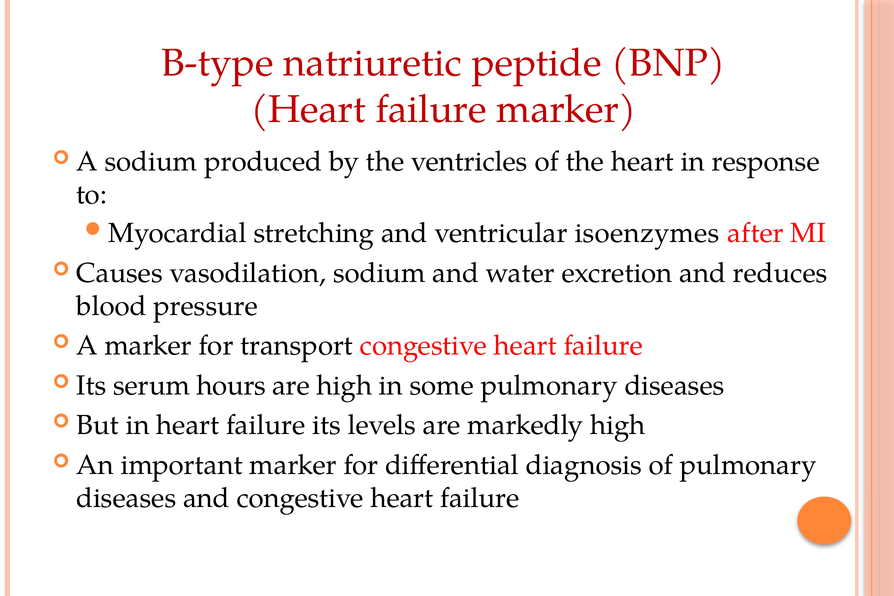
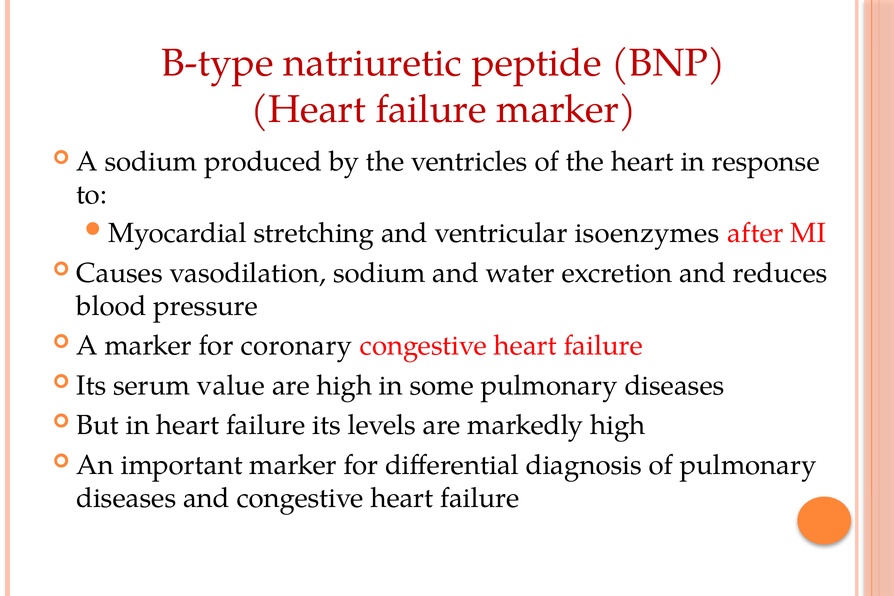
transport: transport -> coronary
hours: hours -> value
